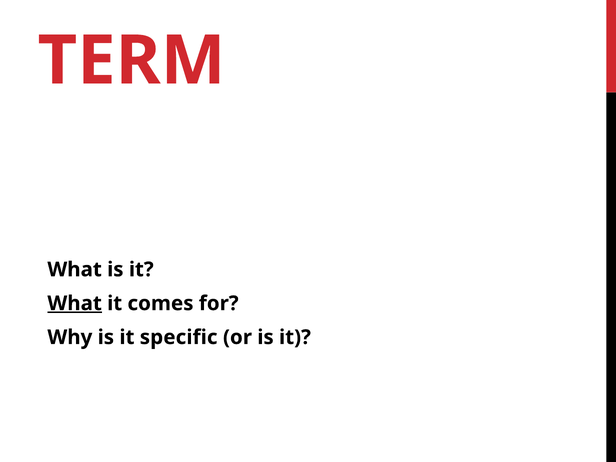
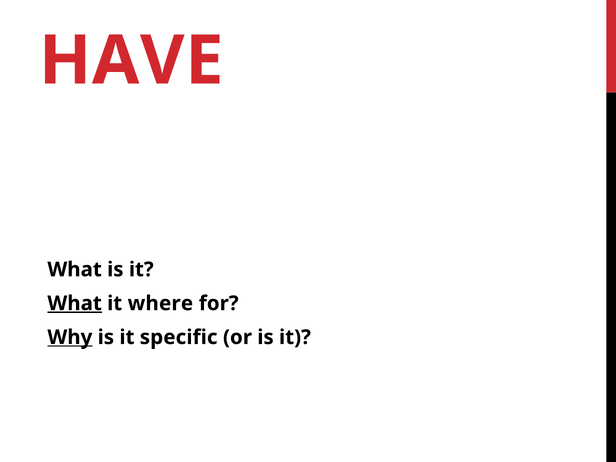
TERM: TERM -> HAVE
comes: comes -> where
Why underline: none -> present
